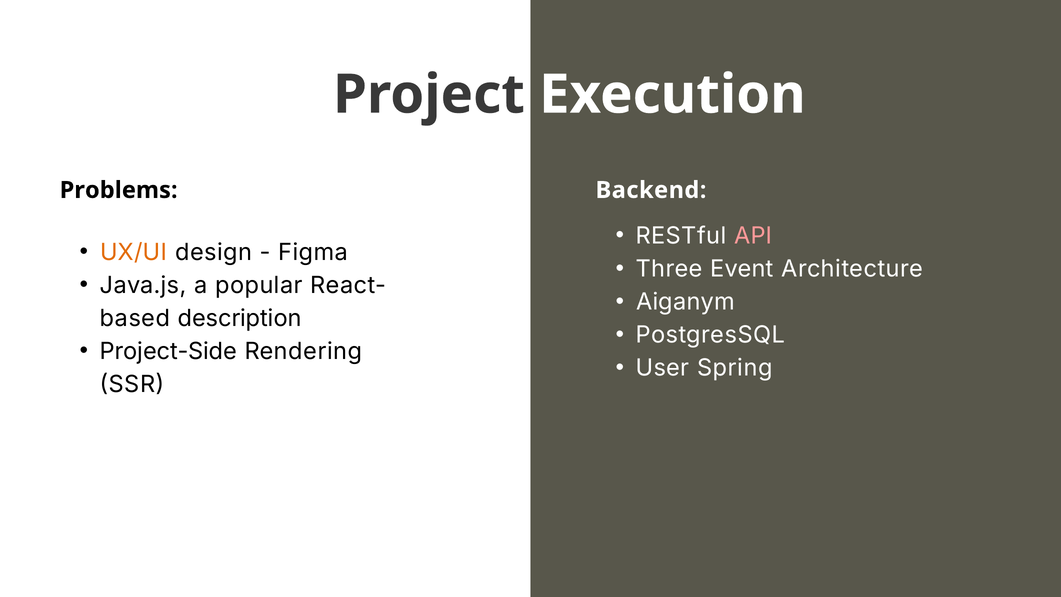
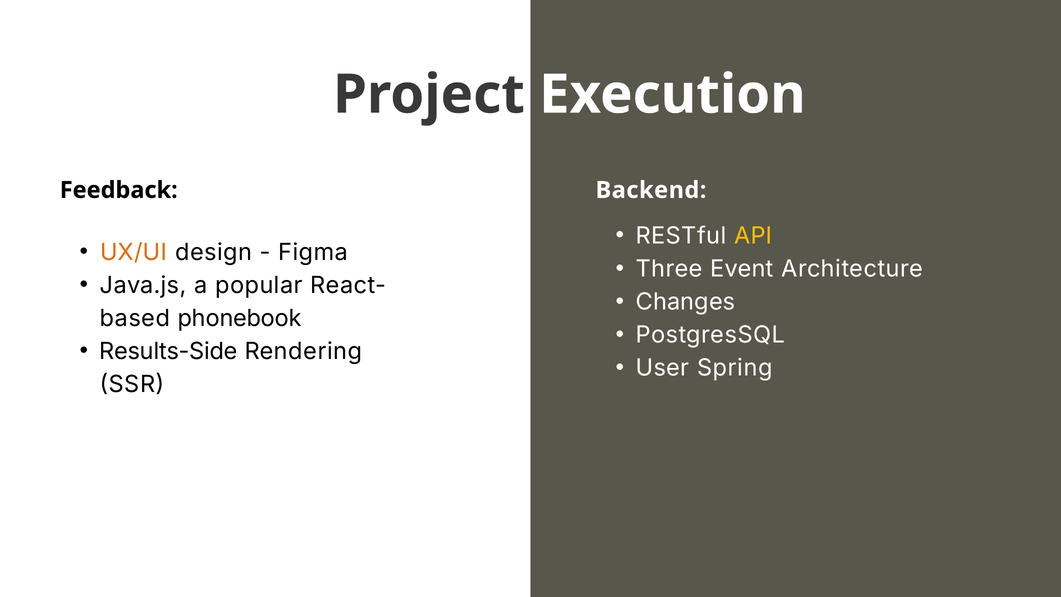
Problems: Problems -> Feedback
API colour: pink -> yellow
Aiganym: Aiganym -> Changes
description: description -> phonebook
Project-Side: Project-Side -> Results-Side
